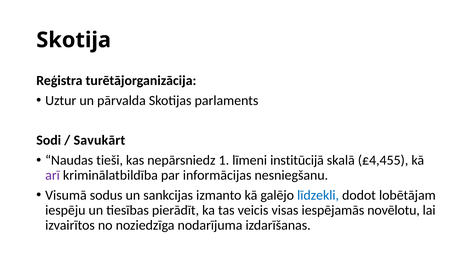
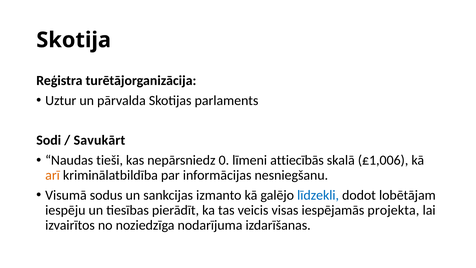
1: 1 -> 0
institūcijā: institūcijā -> attiecībās
£4,455: £4,455 -> £1,006
arī colour: purple -> orange
novēlotu: novēlotu -> projekta
